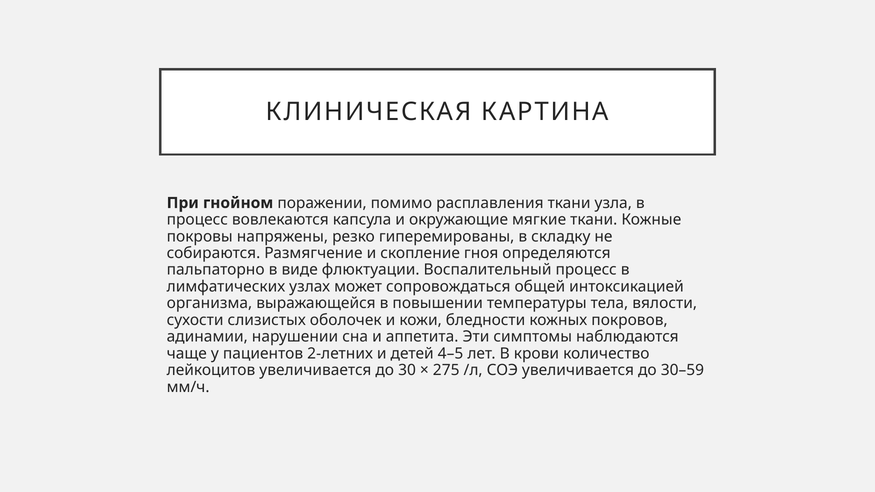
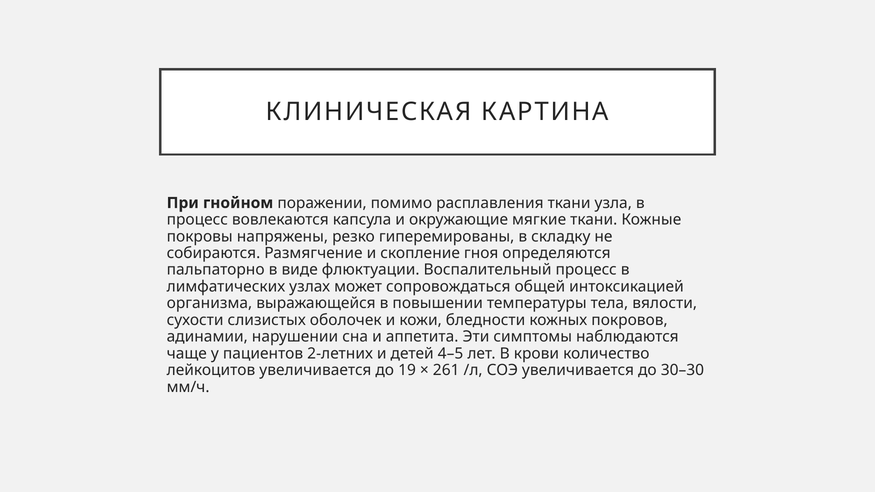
30: 30 -> 19
275: 275 -> 261
30–59: 30–59 -> 30–30
